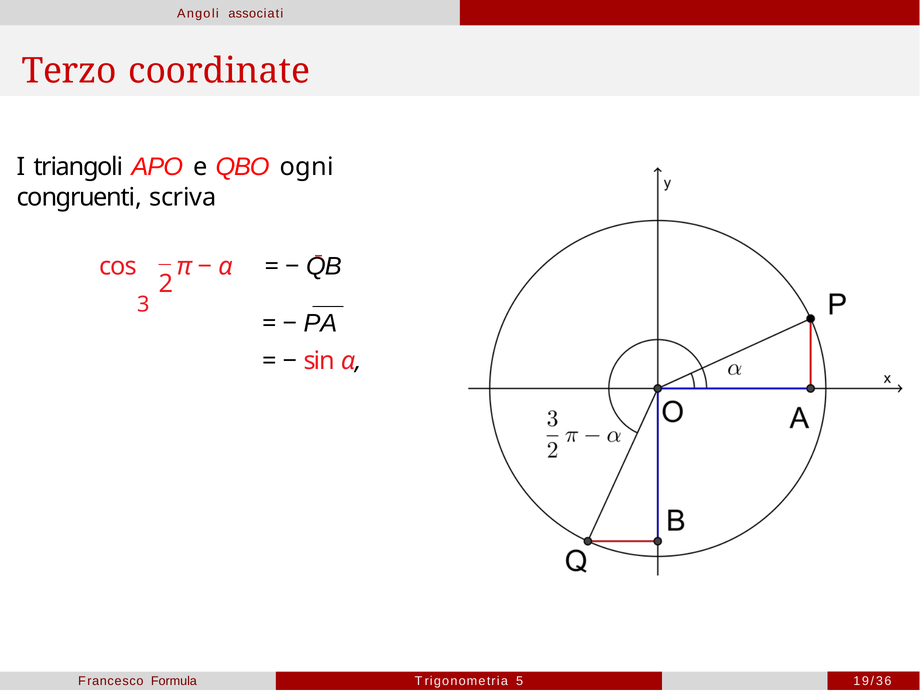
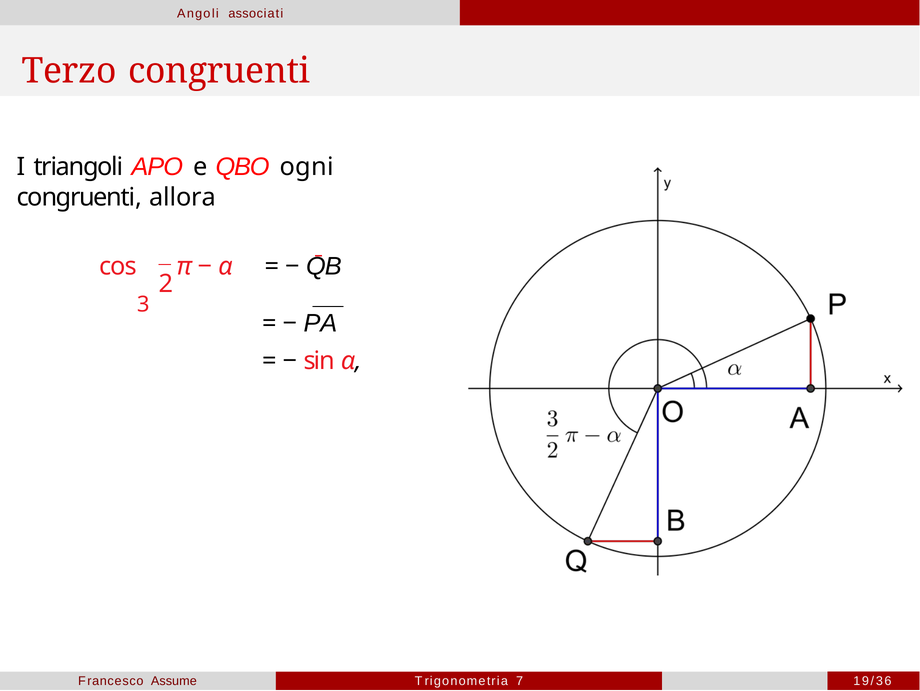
Terzo coordinate: coordinate -> congruenti
scriva: scriva -> allora
Formula: Formula -> Assume
5: 5 -> 7
